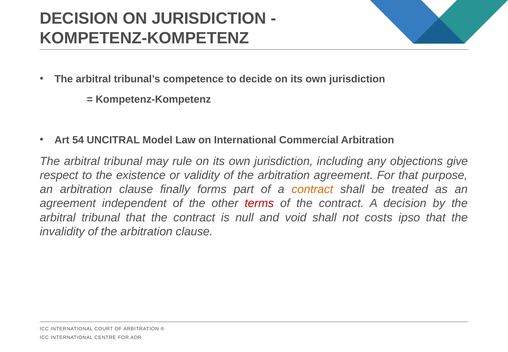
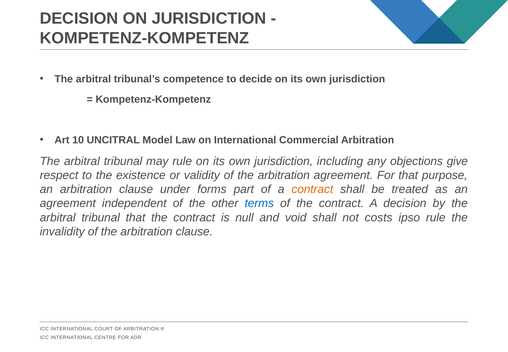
54: 54 -> 10
finally: finally -> under
terms colour: red -> blue
ipso that: that -> rule
